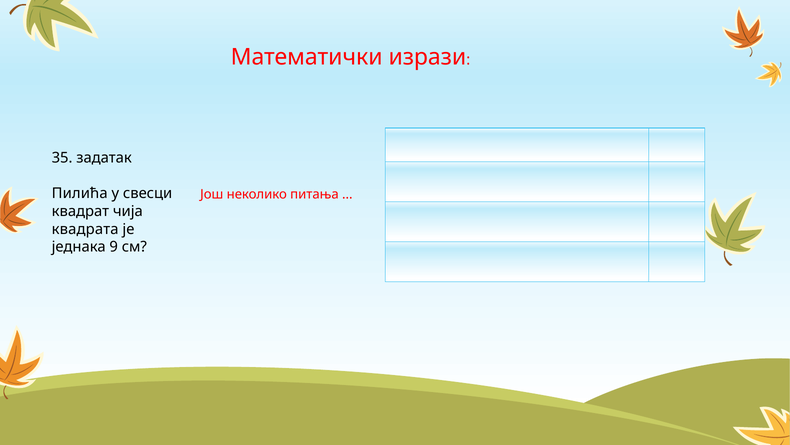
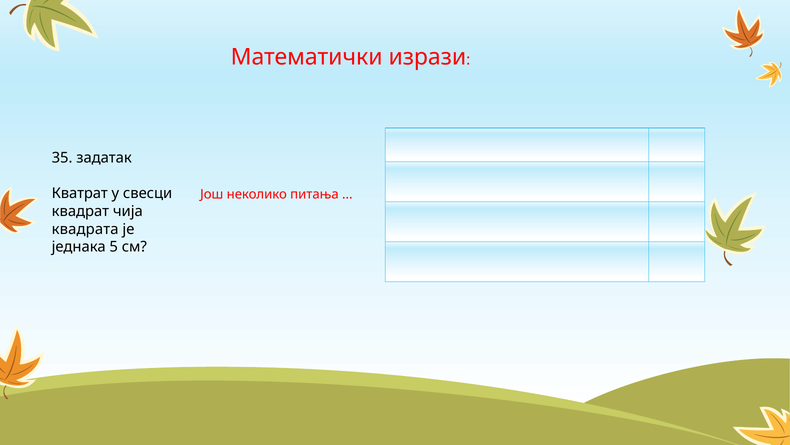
Пилића: Пилића -> Кватрат
9: 9 -> 5
